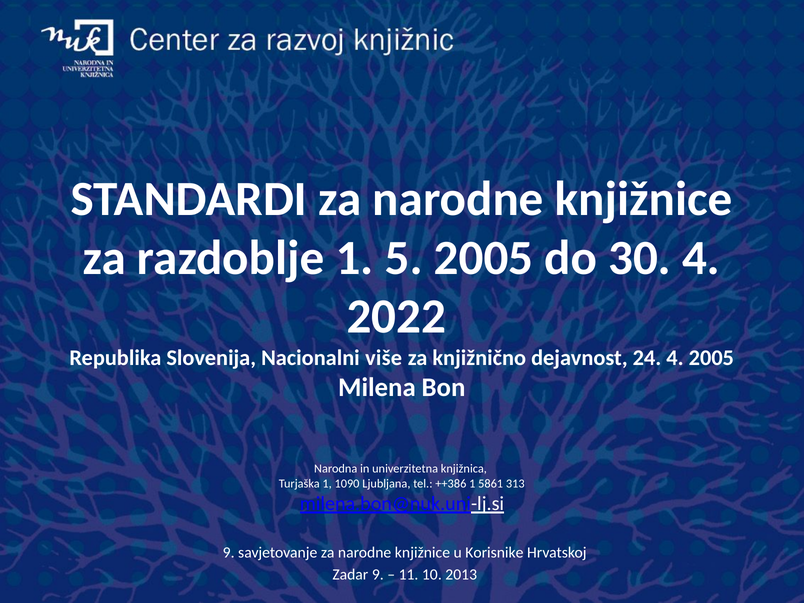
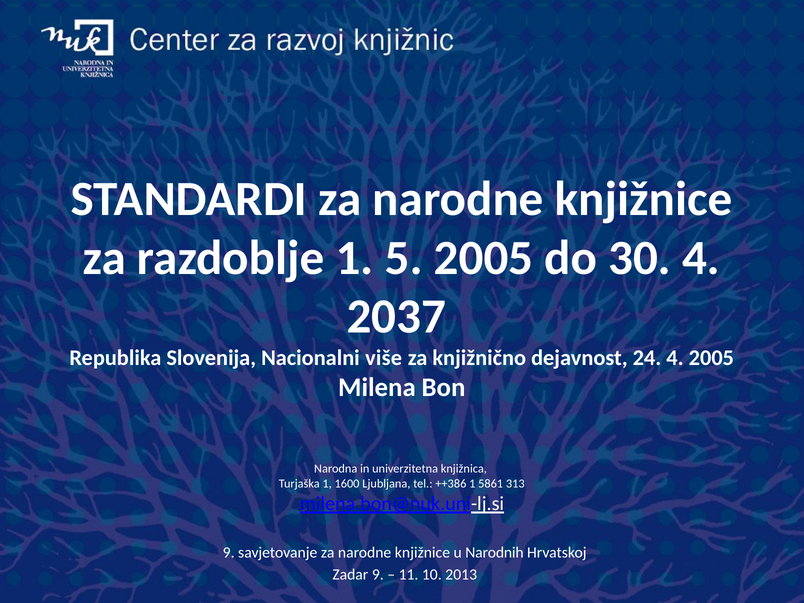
2022: 2022 -> 2037
1090: 1090 -> 1600
Korisnike: Korisnike -> Narodnih
